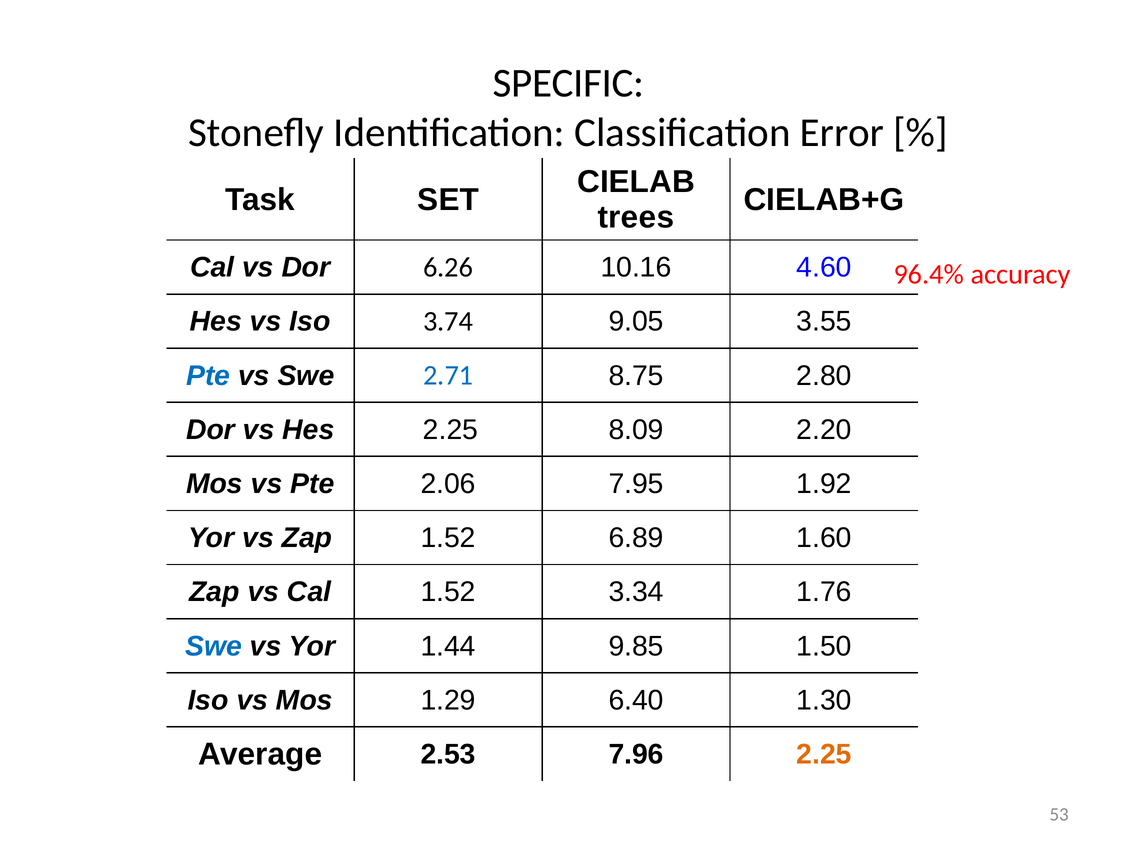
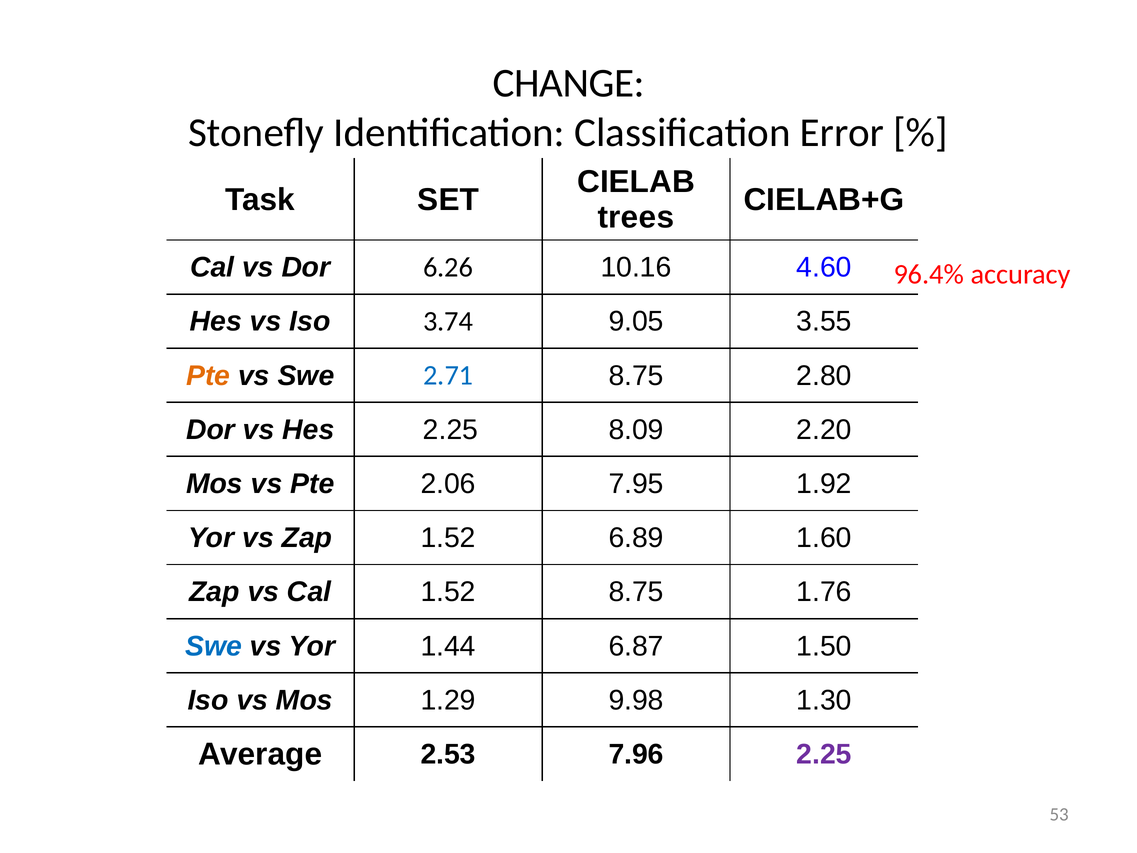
SPECIFIC: SPECIFIC -> CHANGE
Pte at (208, 376) colour: blue -> orange
1.52 3.34: 3.34 -> 8.75
9.85: 9.85 -> 6.87
6.40: 6.40 -> 9.98
2.25 at (824, 754) colour: orange -> purple
